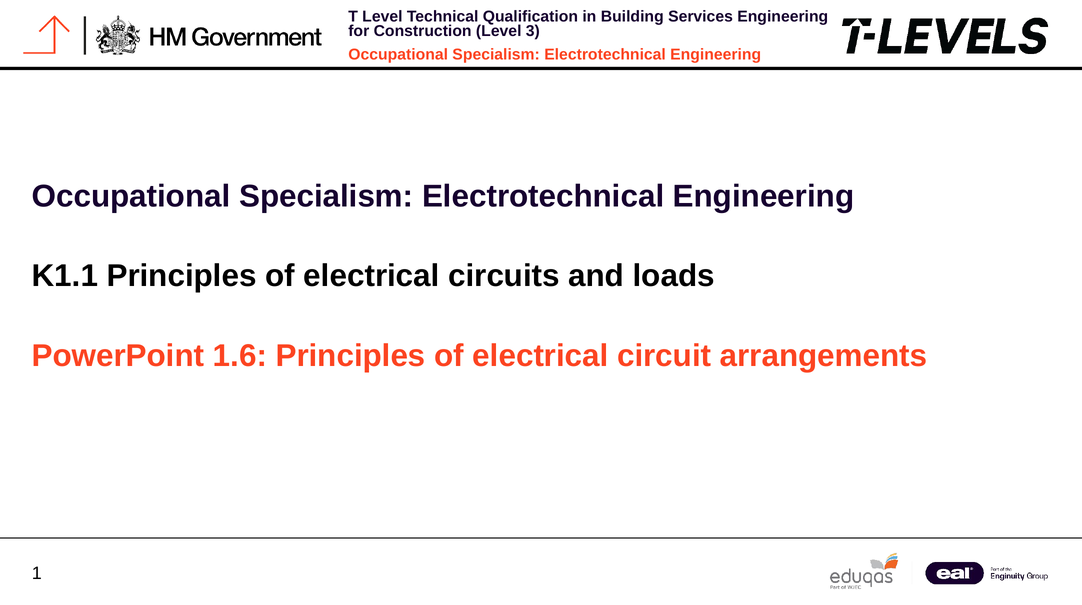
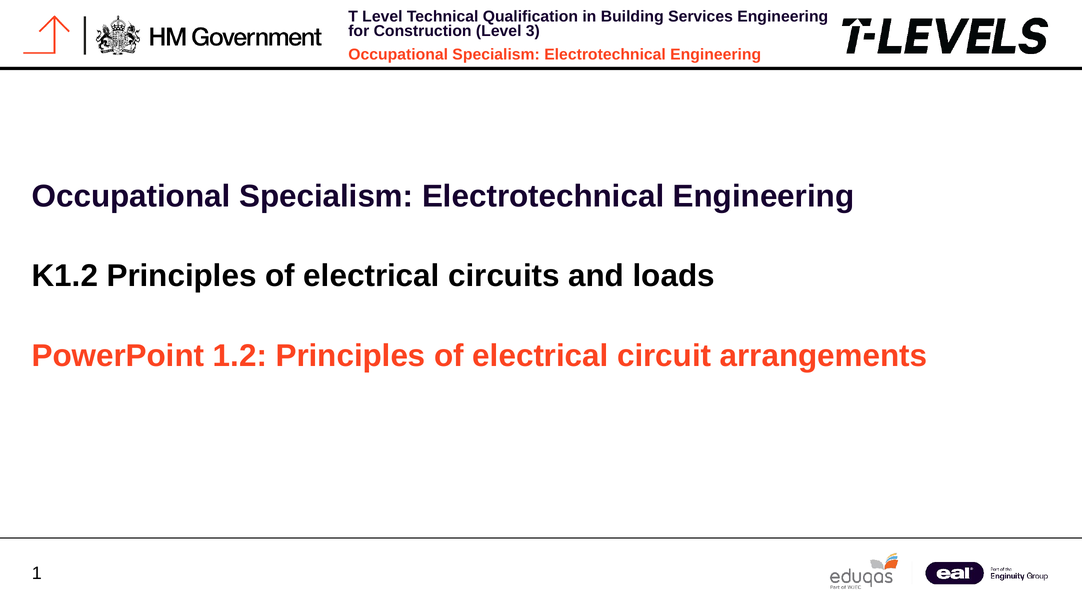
K1.1: K1.1 -> K1.2
1.6: 1.6 -> 1.2
